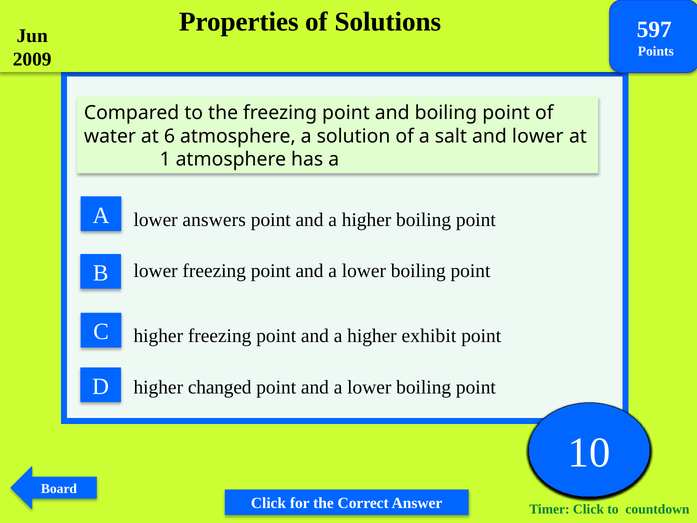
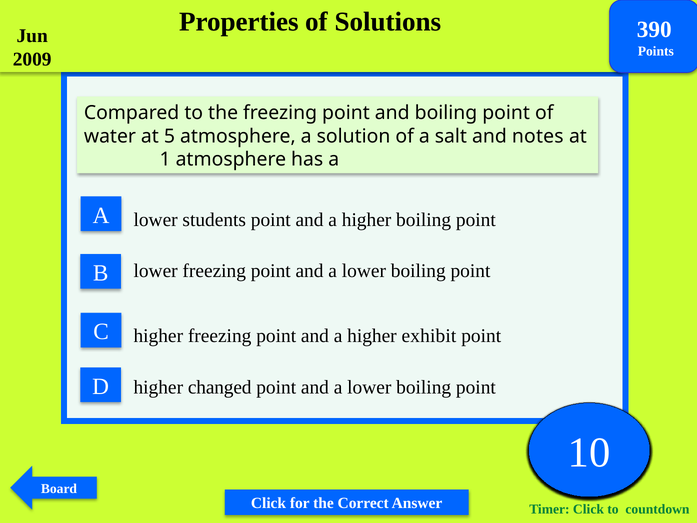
597: 597 -> 390
6: 6 -> 5
and lower: lower -> notes
answers: answers -> students
